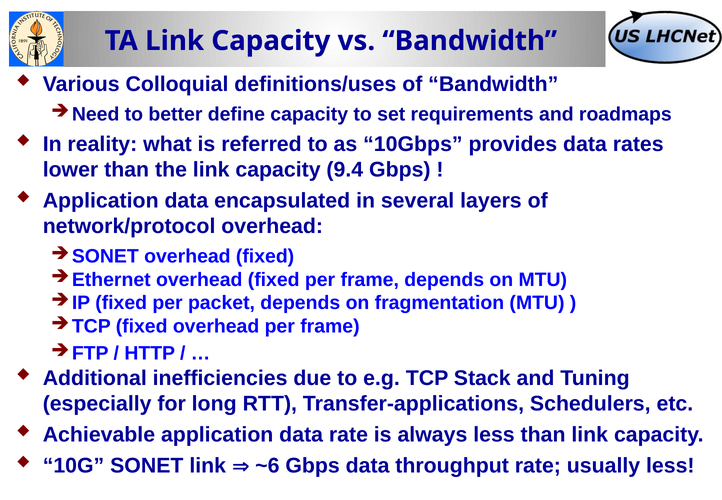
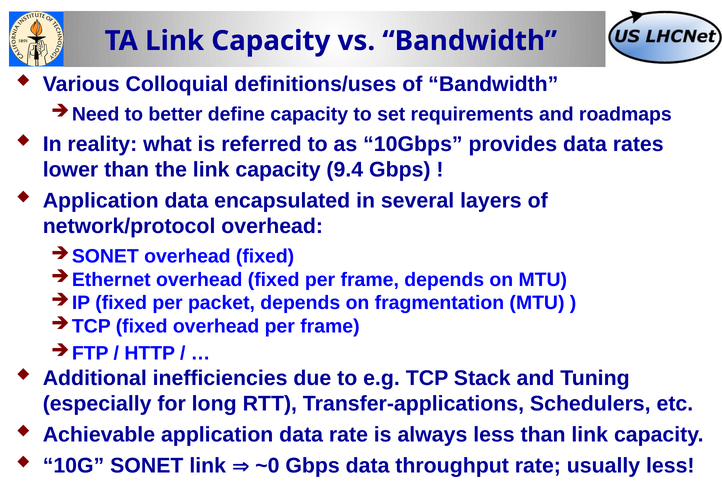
~6: ~6 -> ~0
